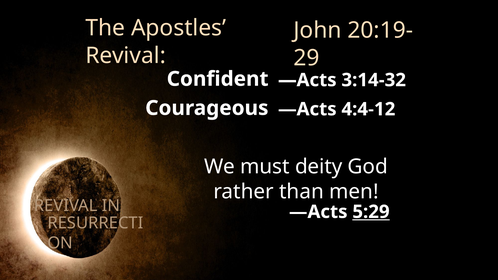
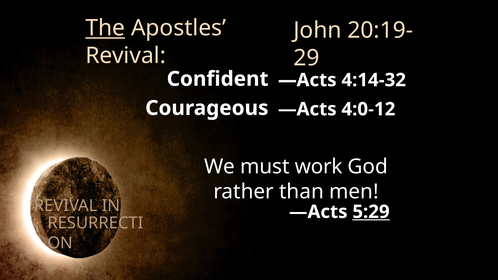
The underline: none -> present
3:14-32: 3:14-32 -> 4:14-32
4:4-12: 4:4-12 -> 4:0-12
deity: deity -> work
